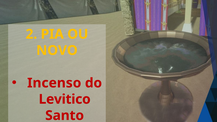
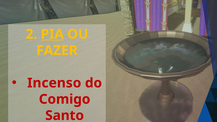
PIA underline: none -> present
NOVO: NOVO -> FAZER
Levitico: Levitico -> Comigo
